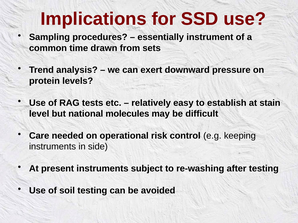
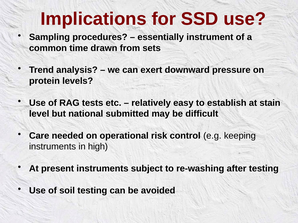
molecules: molecules -> submitted
side: side -> high
